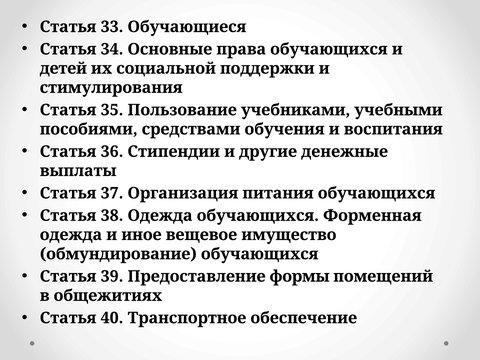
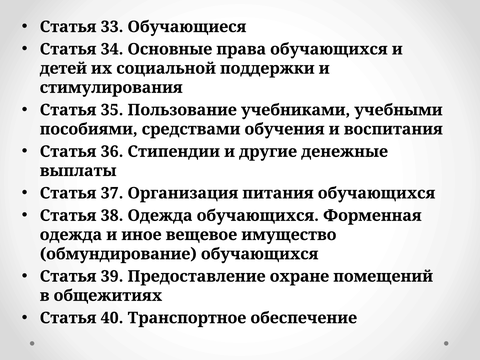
формы: формы -> охране
